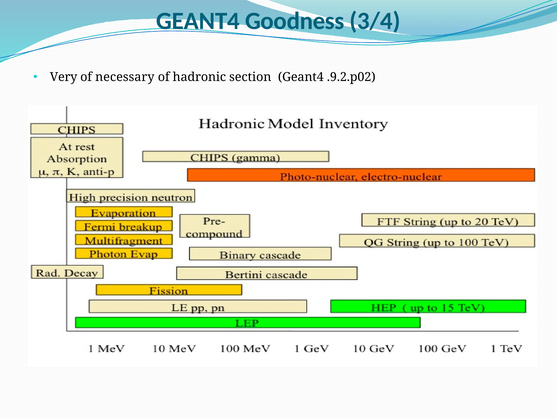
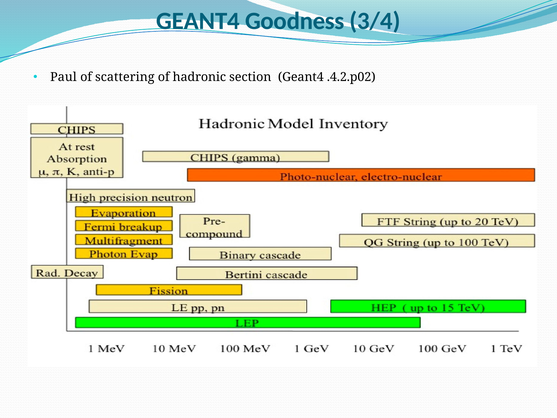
Very: Very -> Paul
necessary: necessary -> scattering
.9.2.p02: .9.2.p02 -> .4.2.p02
